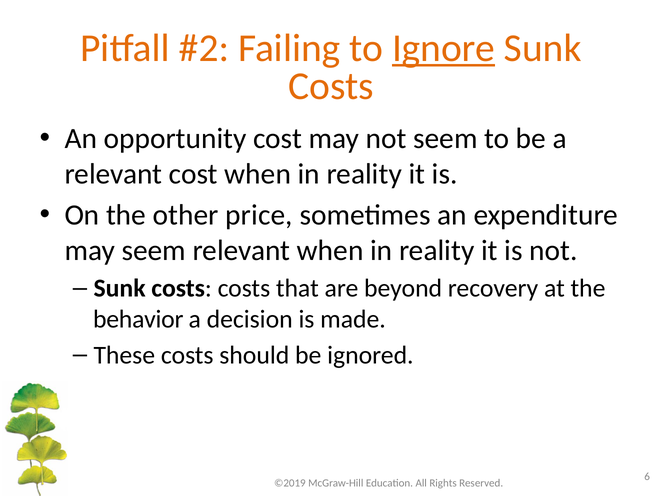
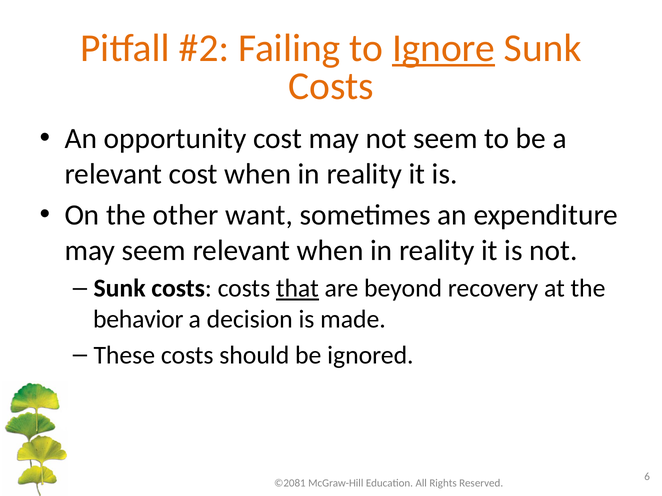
price: price -> want
that underline: none -> present
©2019: ©2019 -> ©2081
